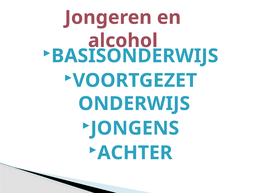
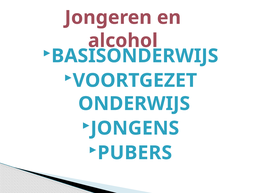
ACHTER: ACHTER -> PUBERS
